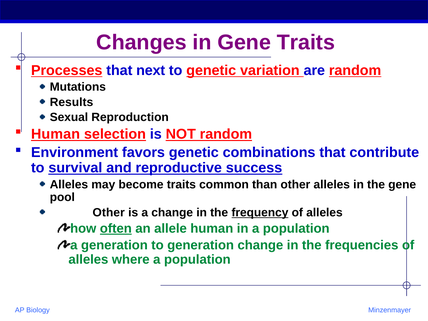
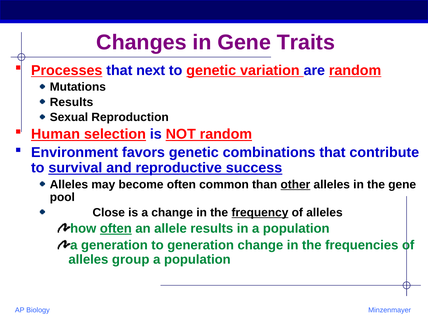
become traits: traits -> often
other at (295, 184) underline: none -> present
Other at (109, 213): Other -> Close
allele human: human -> results
where: where -> group
